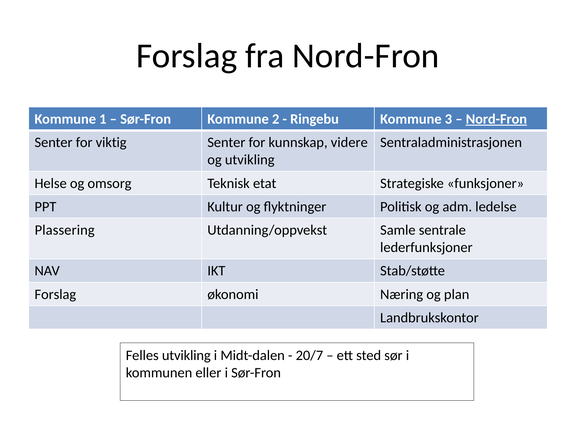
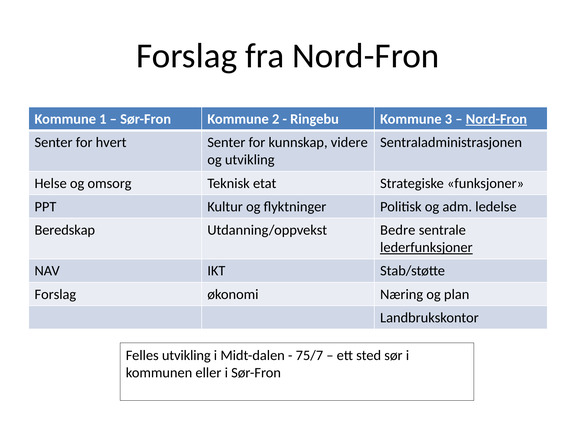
viktig: viktig -> hvert
Plassering: Plassering -> Beredskap
Samle: Samle -> Bedre
lederfunksjoner underline: none -> present
20/7: 20/7 -> 75/7
